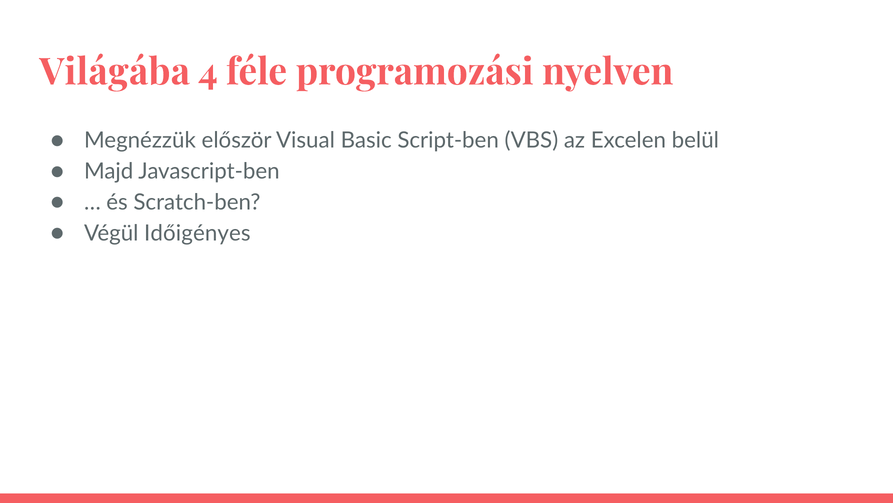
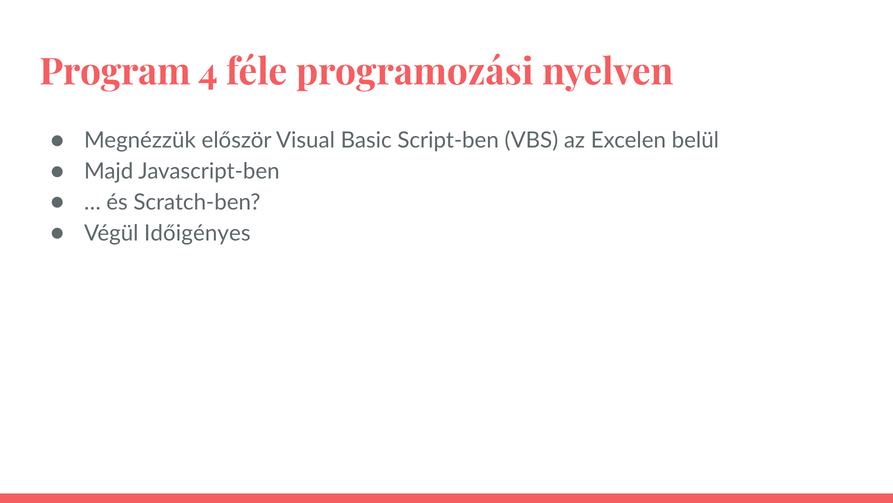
Világába: Világába -> Program
